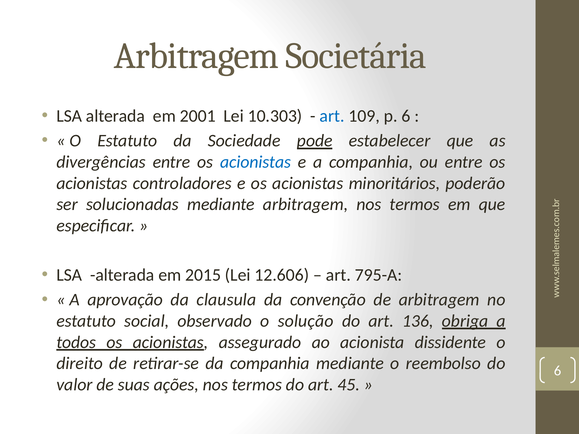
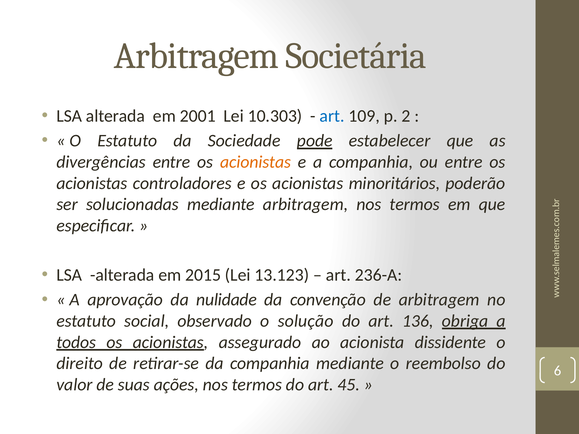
p 6: 6 -> 2
acionistas at (256, 162) colour: blue -> orange
12.606: 12.606 -> 13.123
795-A: 795-A -> 236-A
clausula: clausula -> nulidade
